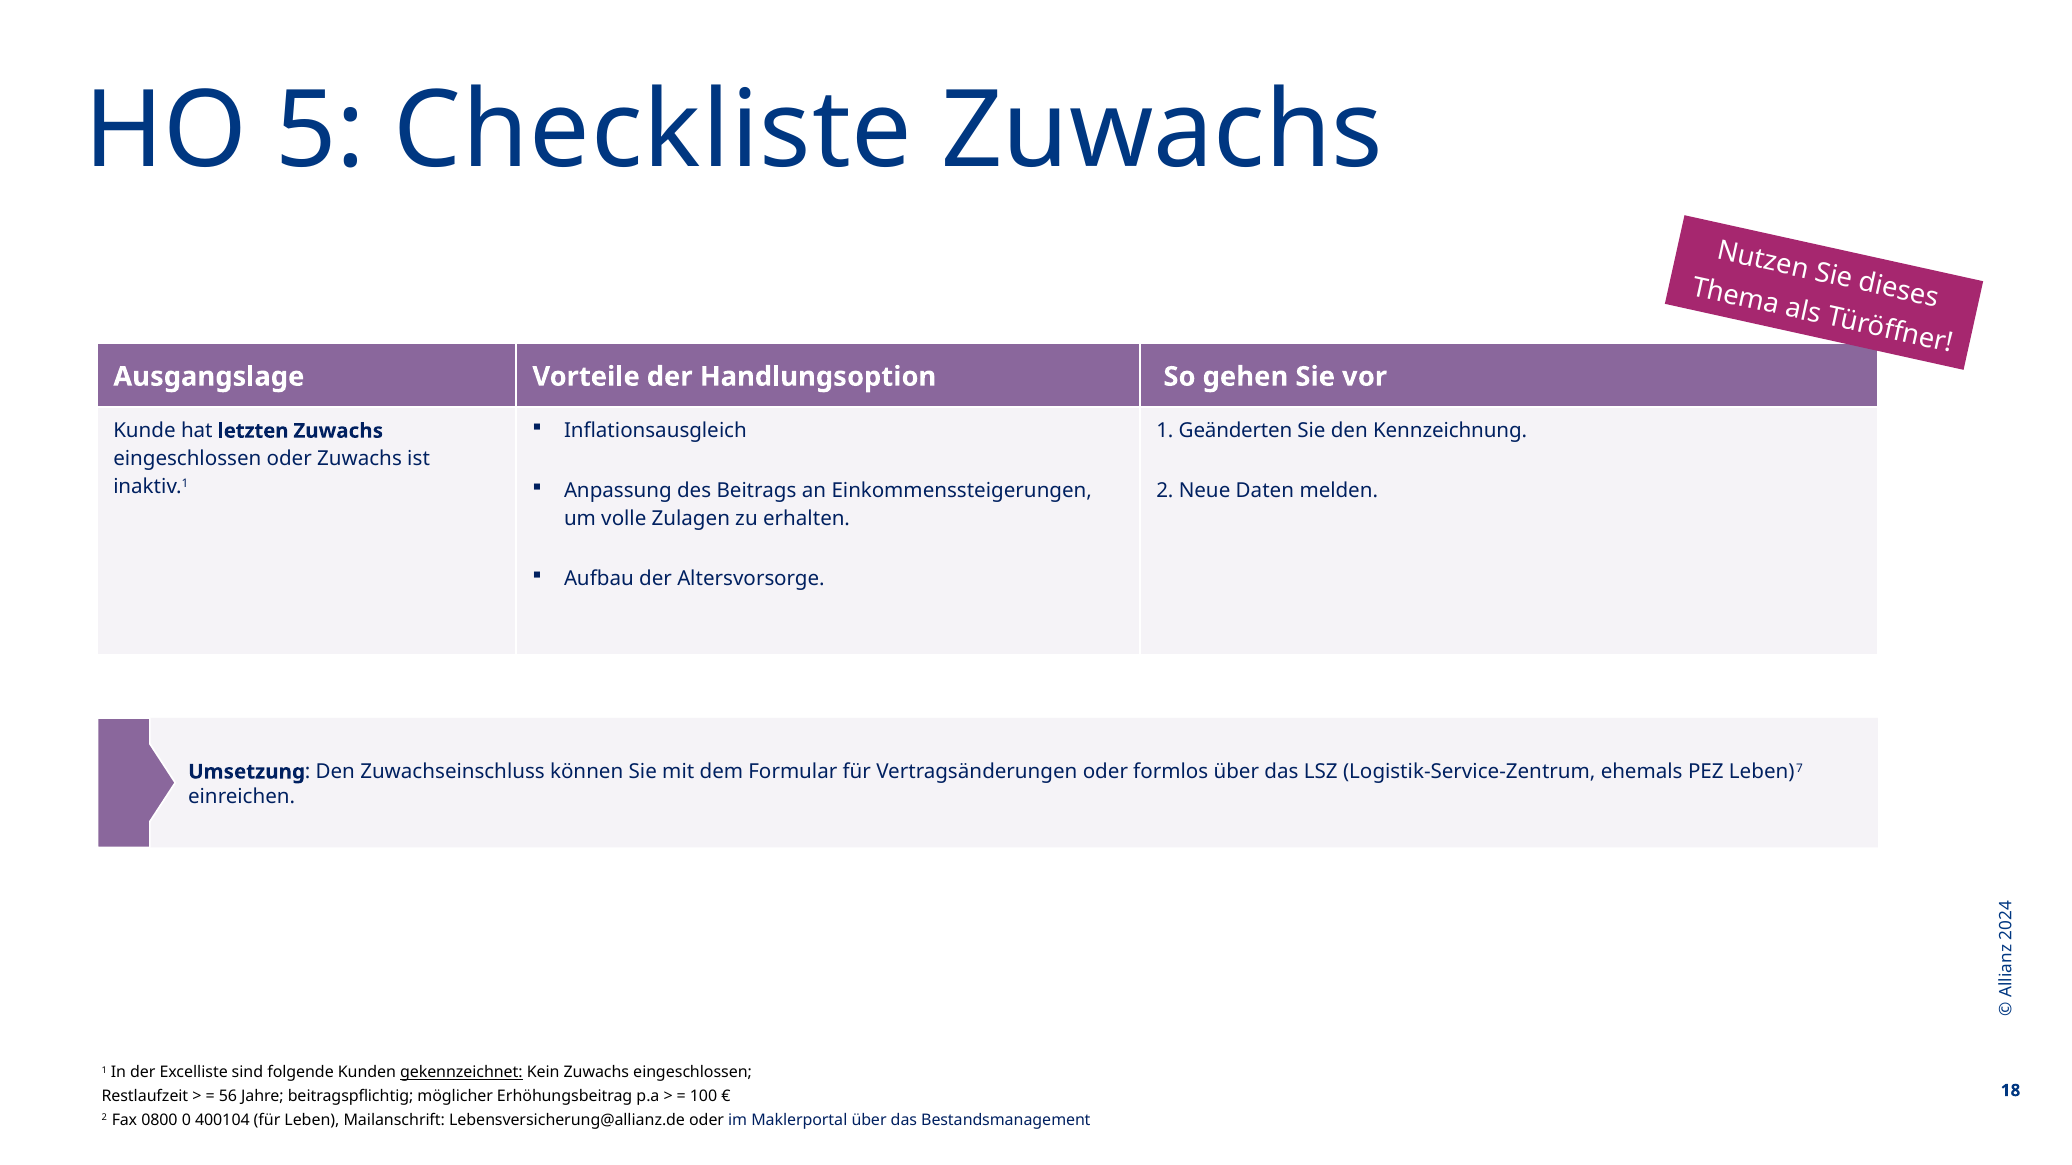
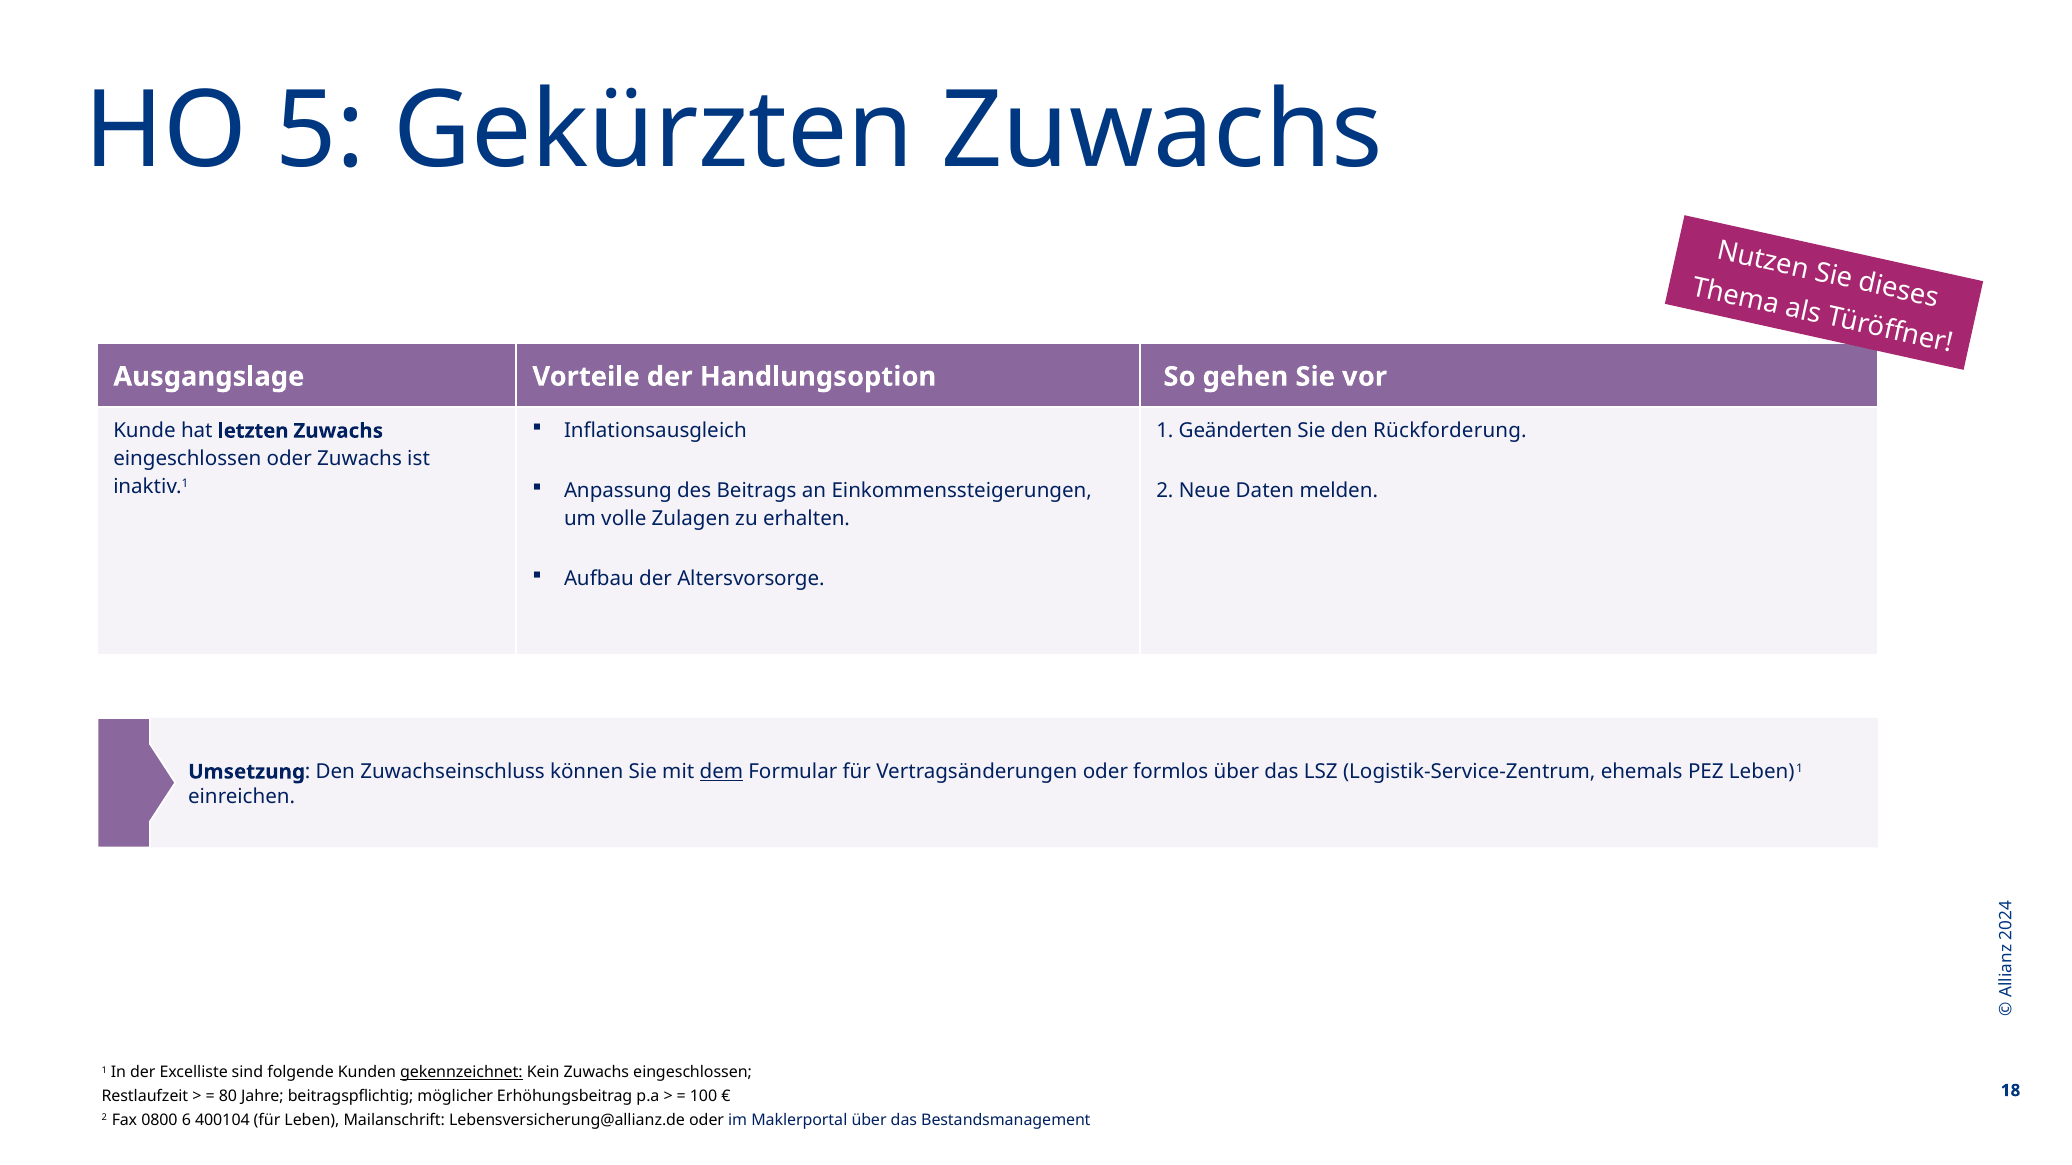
Checkliste: Checkliste -> Gekürzten
Kennzeichnung: Kennzeichnung -> Rückforderung
dem underline: none -> present
Leben 7: 7 -> 1
56: 56 -> 80
0800 0: 0 -> 6
